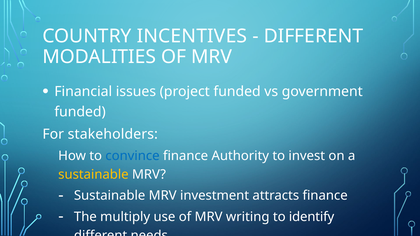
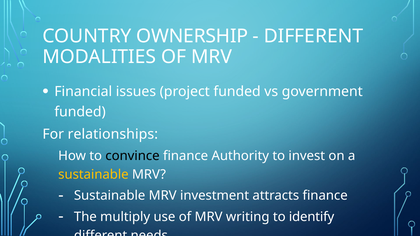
INCENTIVES: INCENTIVES -> OWNERSHIP
stakeholders: stakeholders -> relationships
convince colour: blue -> black
